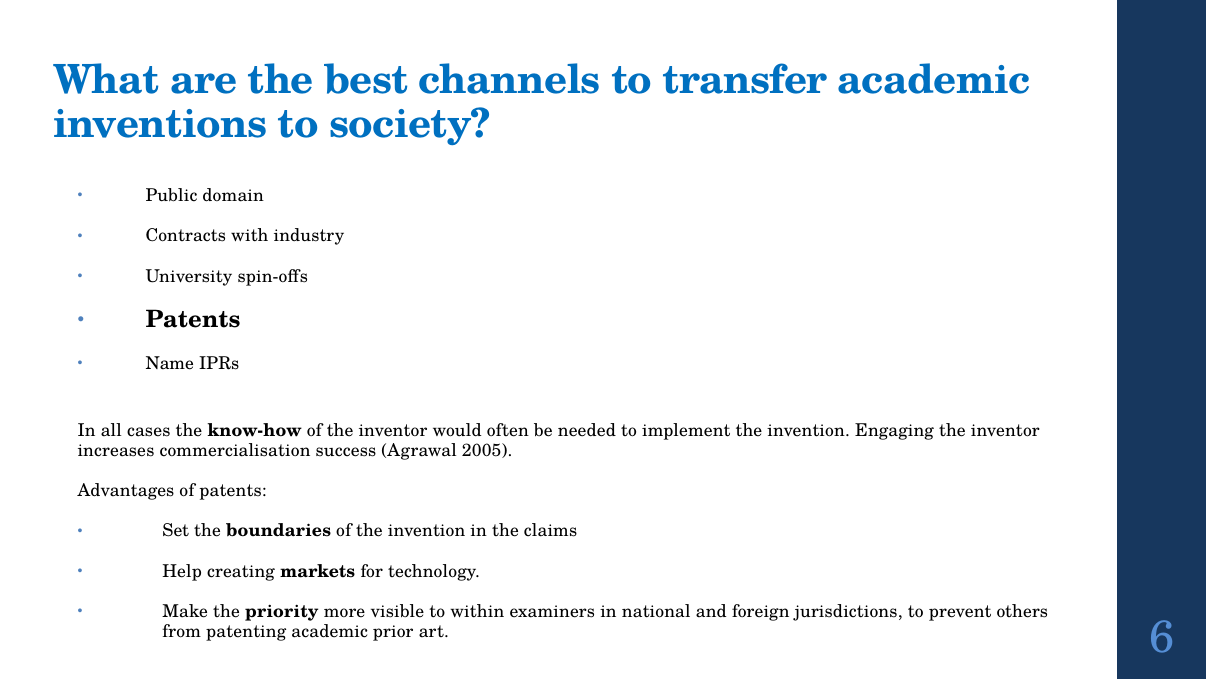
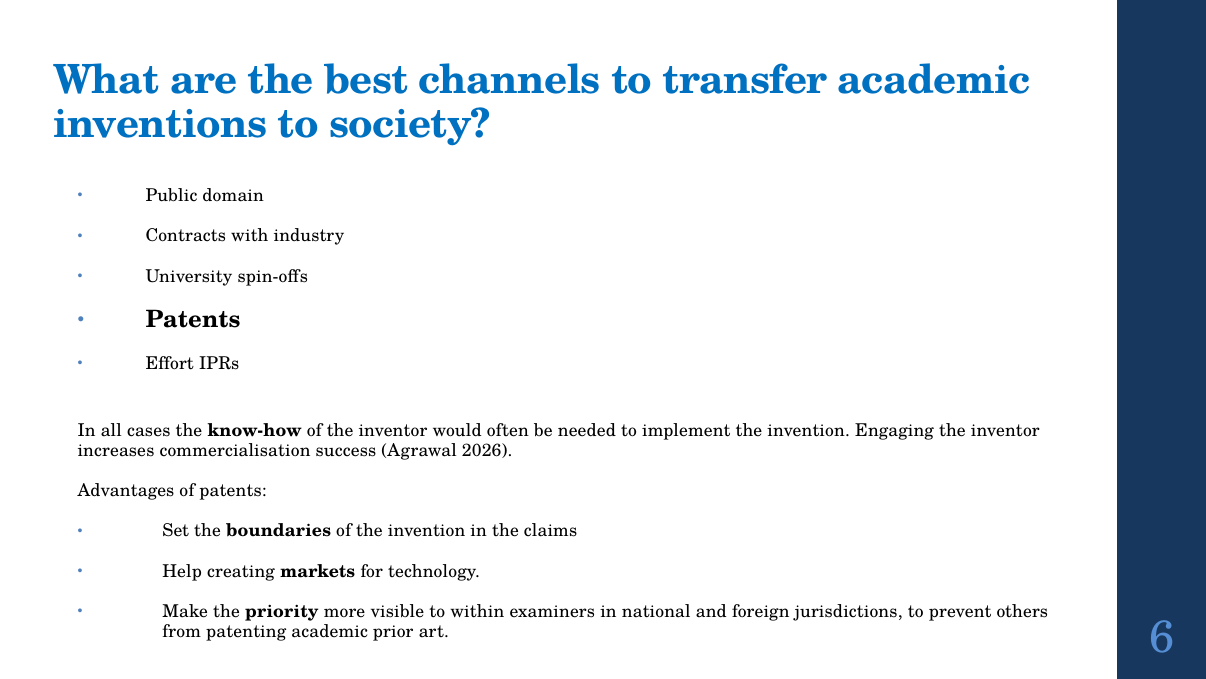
Name: Name -> Effort
2005: 2005 -> 2026
